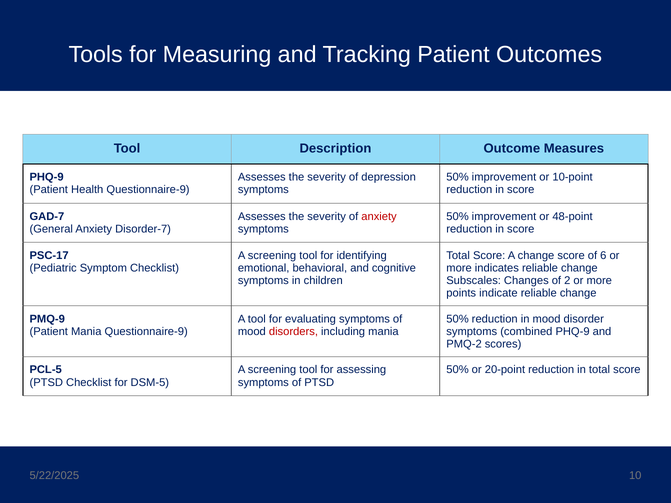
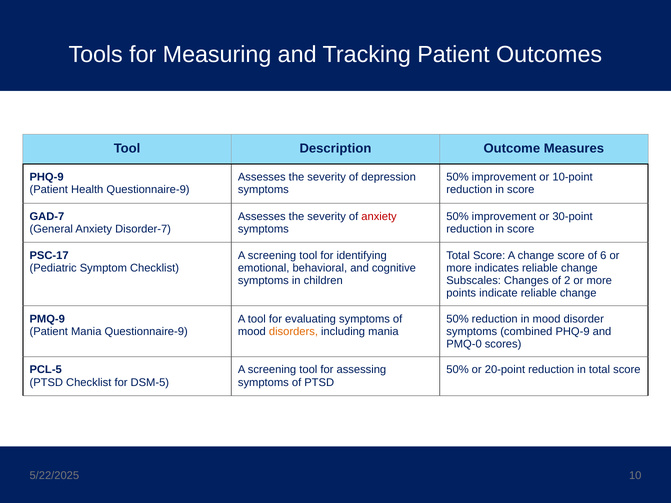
48-point: 48-point -> 30-point
disorders colour: red -> orange
PMQ-2: PMQ-2 -> PMQ-0
